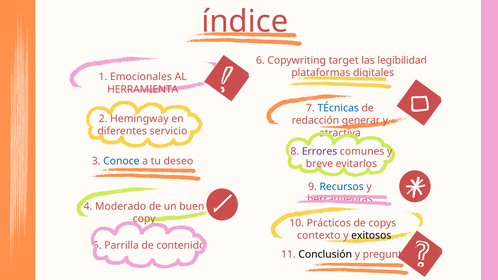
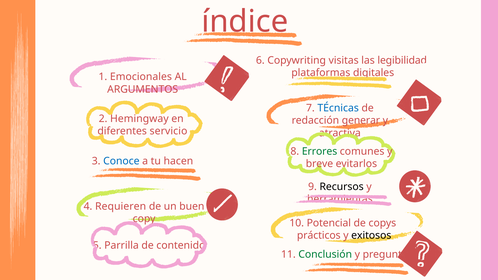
target: target -> visitas
HERRAMIENTA: HERRAMIENTA -> ARGUMENTOS
Errores colour: purple -> green
deseo: deseo -> hacen
Recursos colour: blue -> black
Moderado: Moderado -> Requieren
Prácticos: Prácticos -> Potencial
contexto: contexto -> prácticos
Conclusión colour: black -> green
